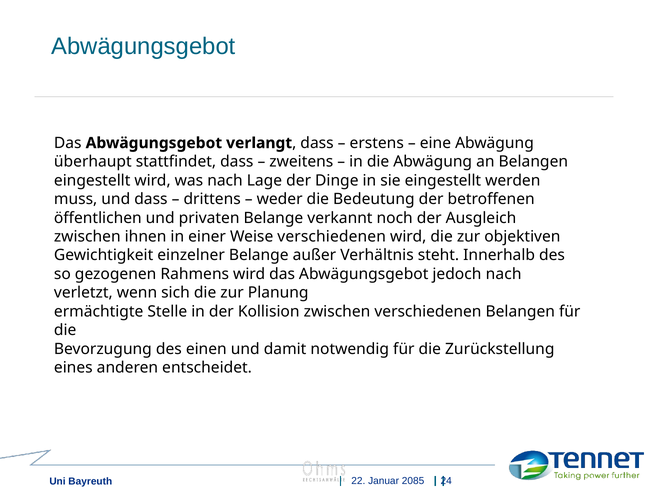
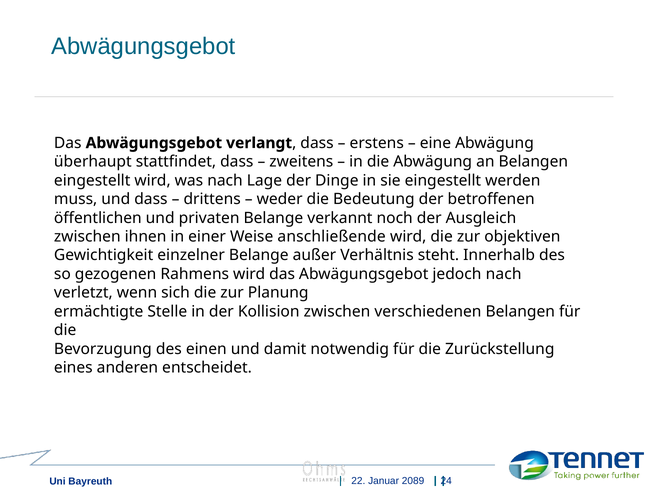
Weise verschiedenen: verschiedenen -> anschließende
2085: 2085 -> 2089
